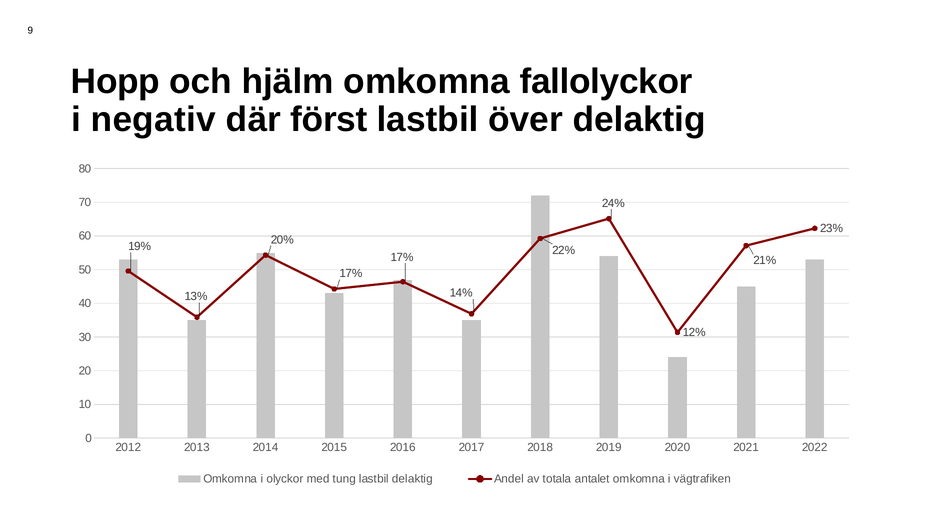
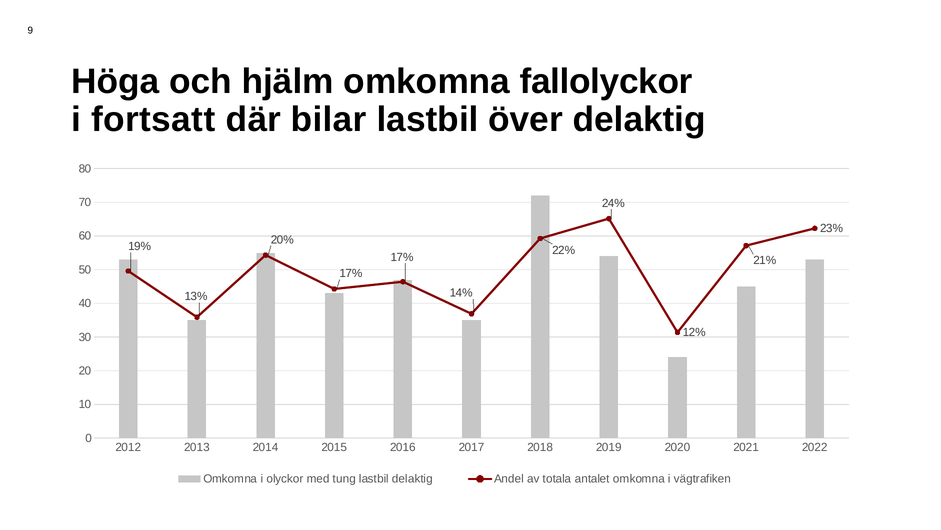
Hopp: Hopp -> Höga
negativ: negativ -> fortsatt
först: först -> bilar
